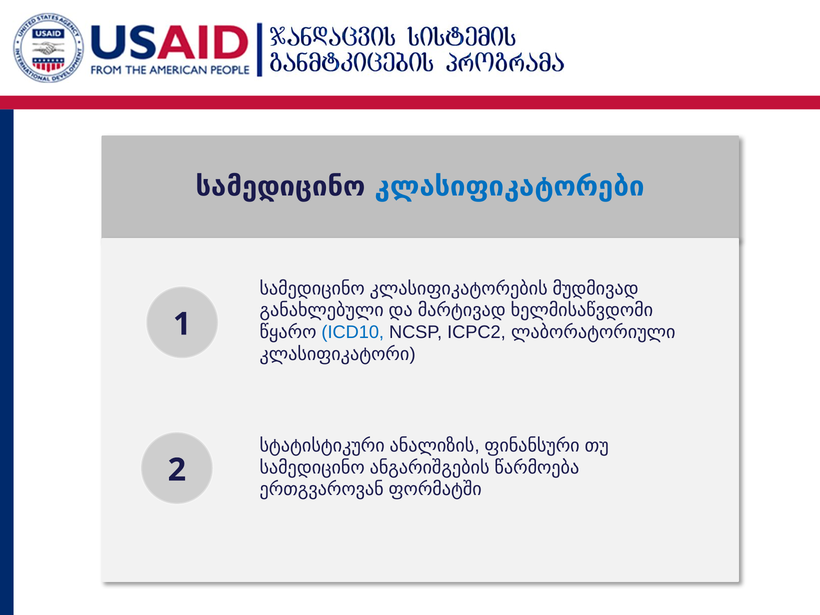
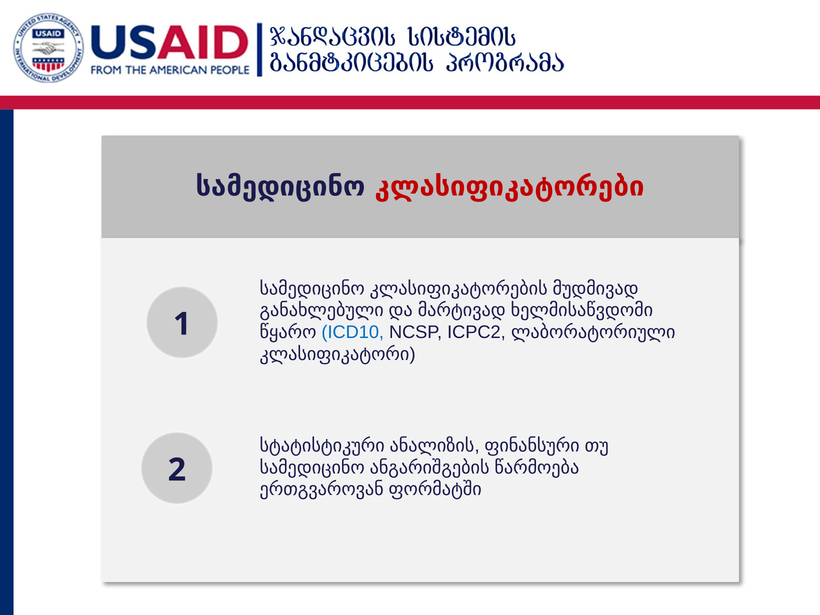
კლასიფიკატორები colour: blue -> red
